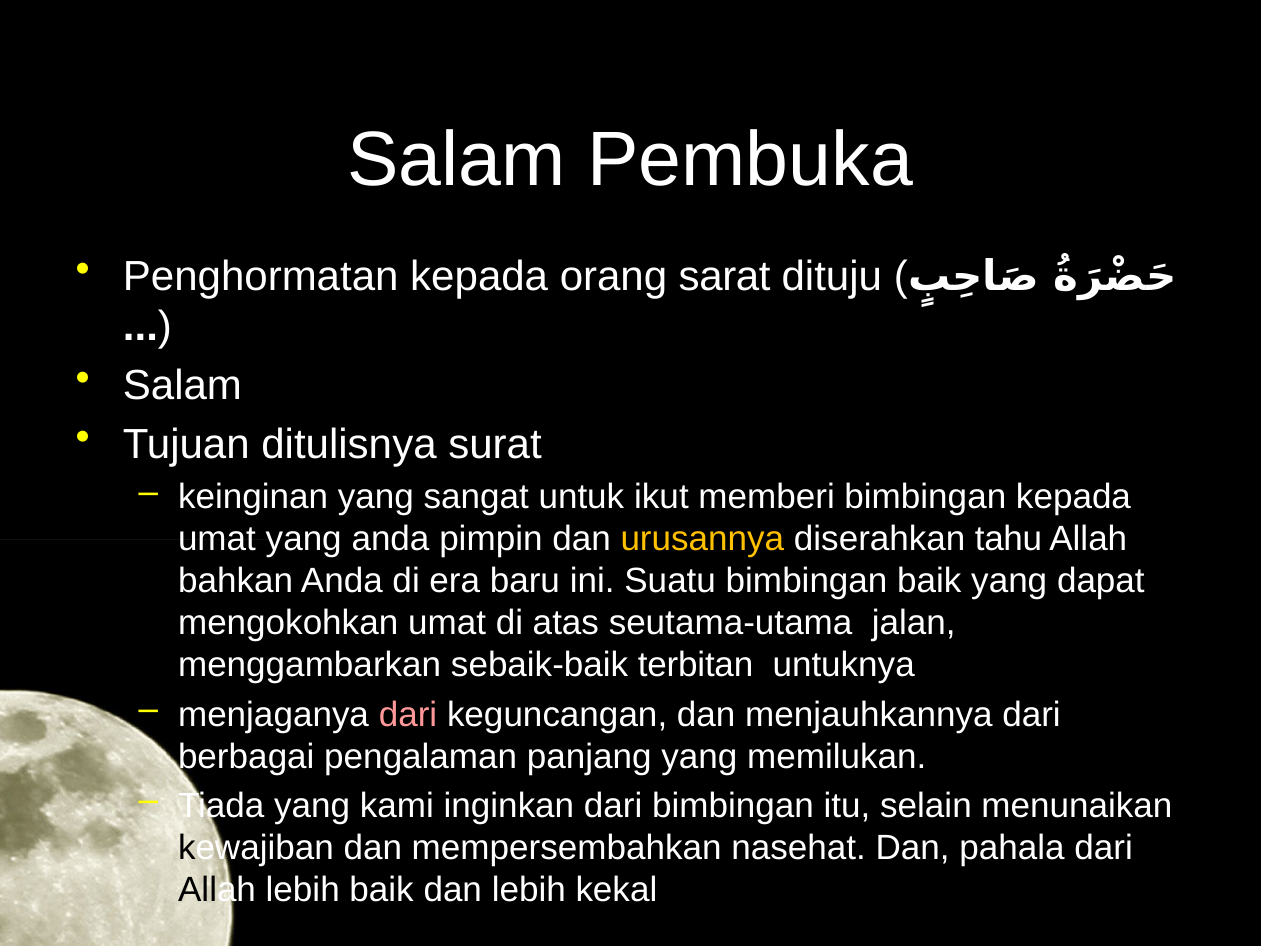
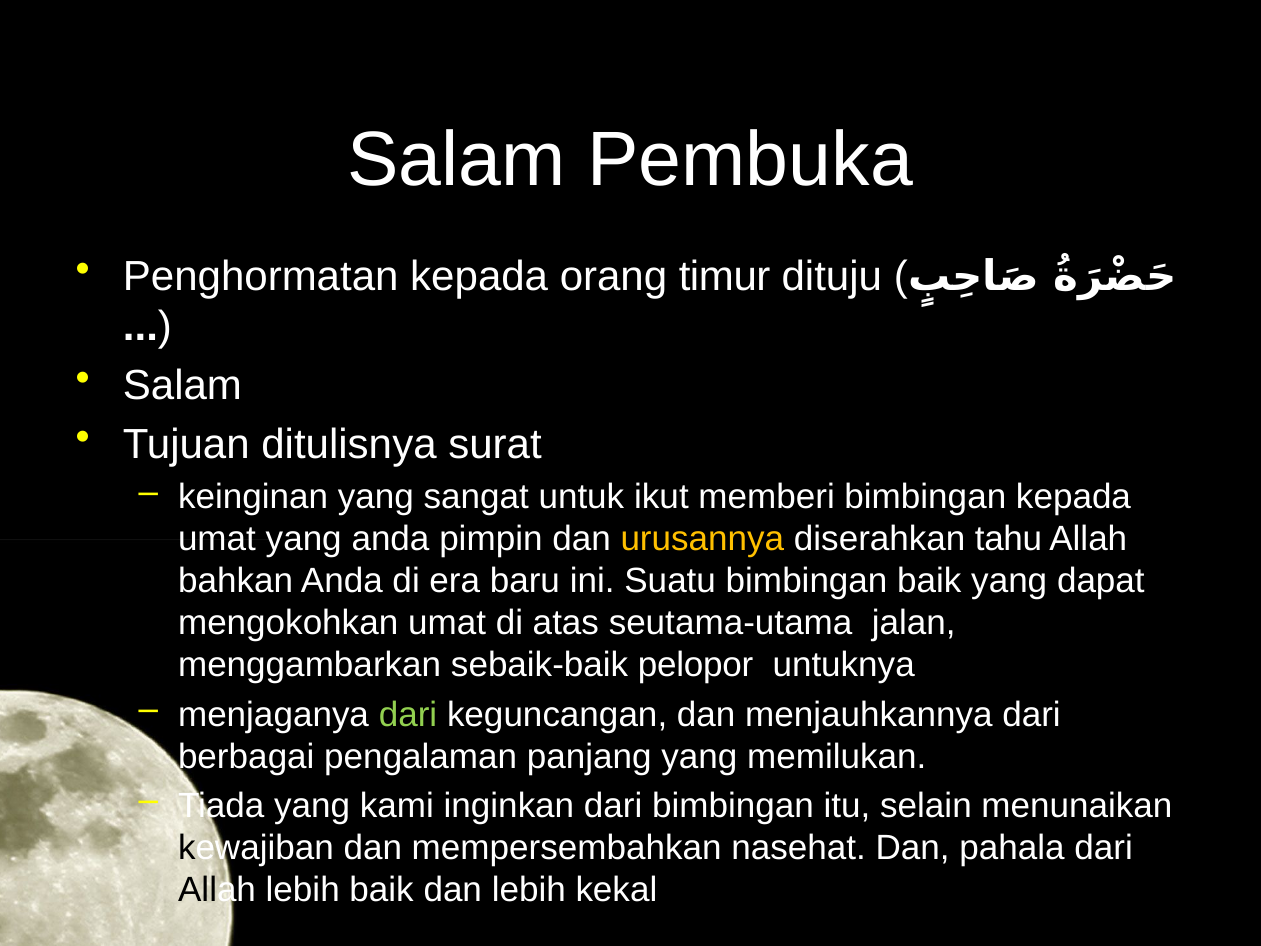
sarat: sarat -> timur
terbitan: terbitan -> pelopor
dari at (408, 714) colour: pink -> light green
